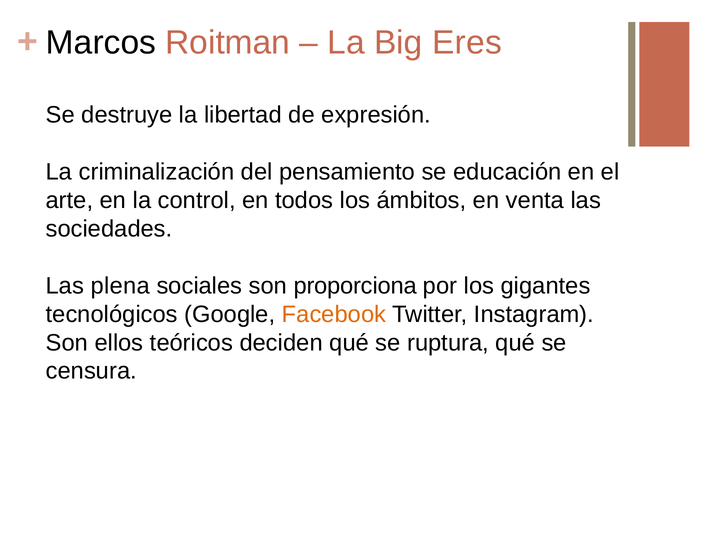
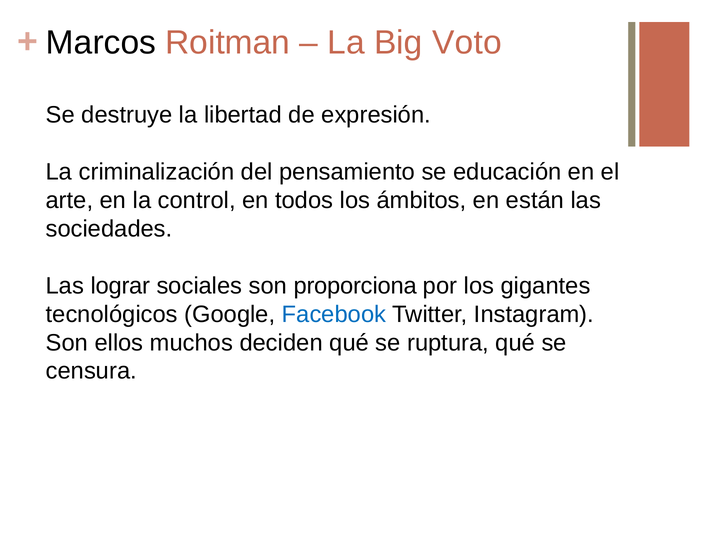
Eres: Eres -> Voto
venta: venta -> están
plena: plena -> lograr
Facebook colour: orange -> blue
teóricos: teóricos -> muchos
